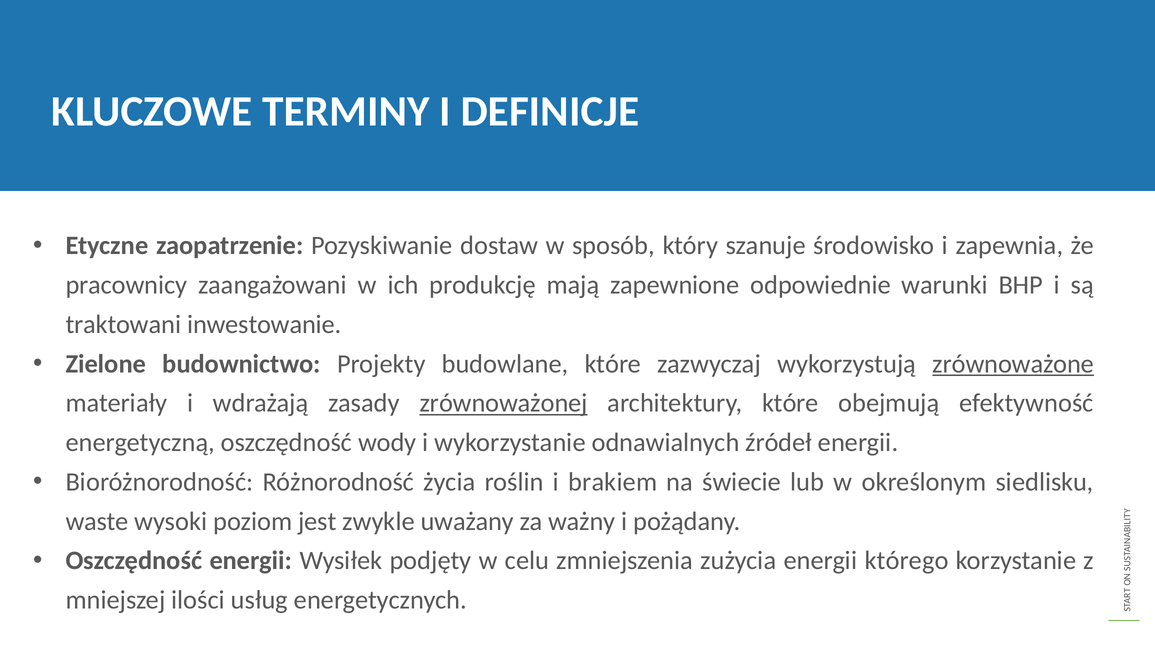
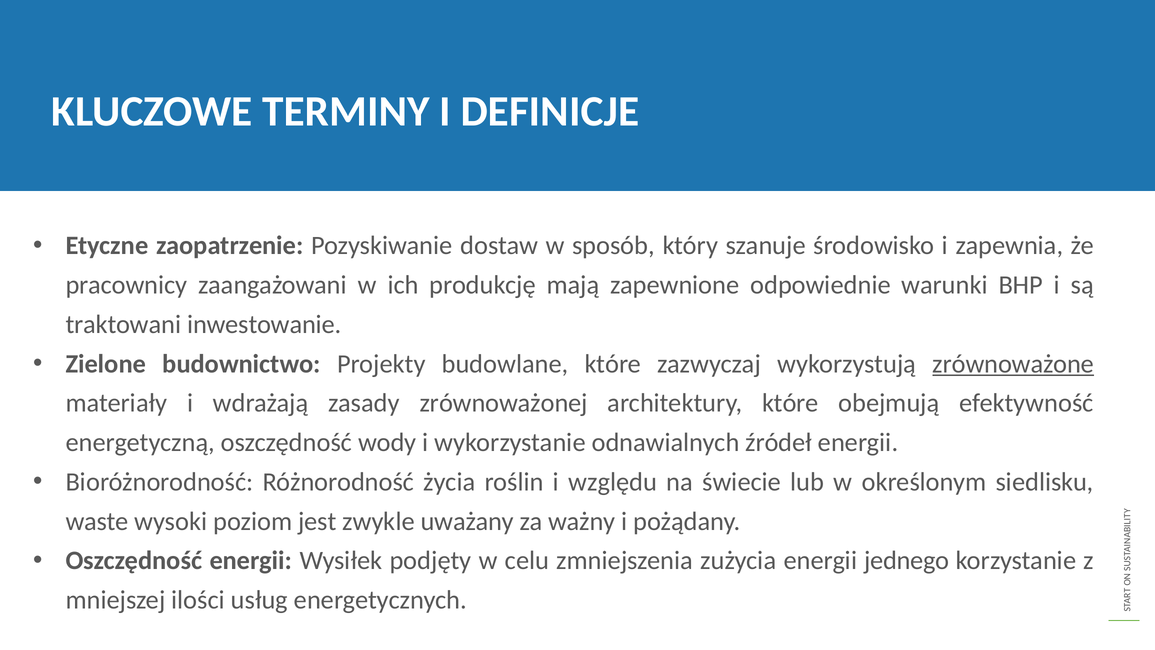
zrównoważonej underline: present -> none
brakiem: brakiem -> względu
którego: którego -> jednego
